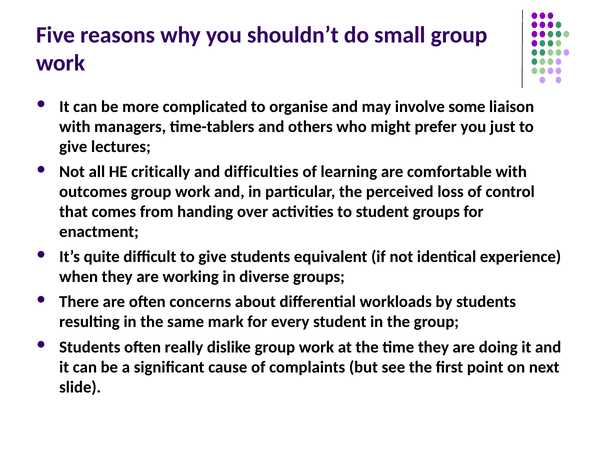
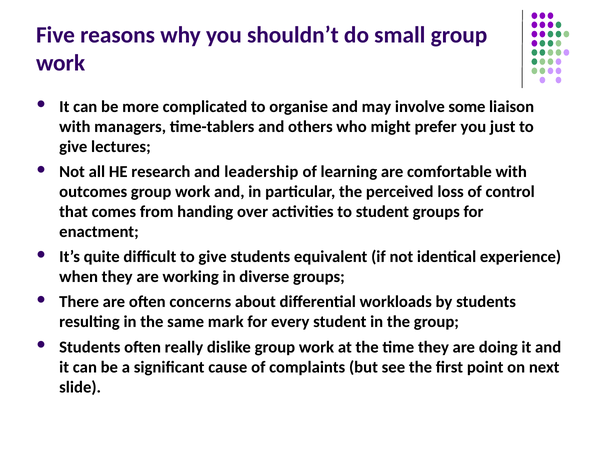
critically: critically -> research
difficulties: difficulties -> leadership
